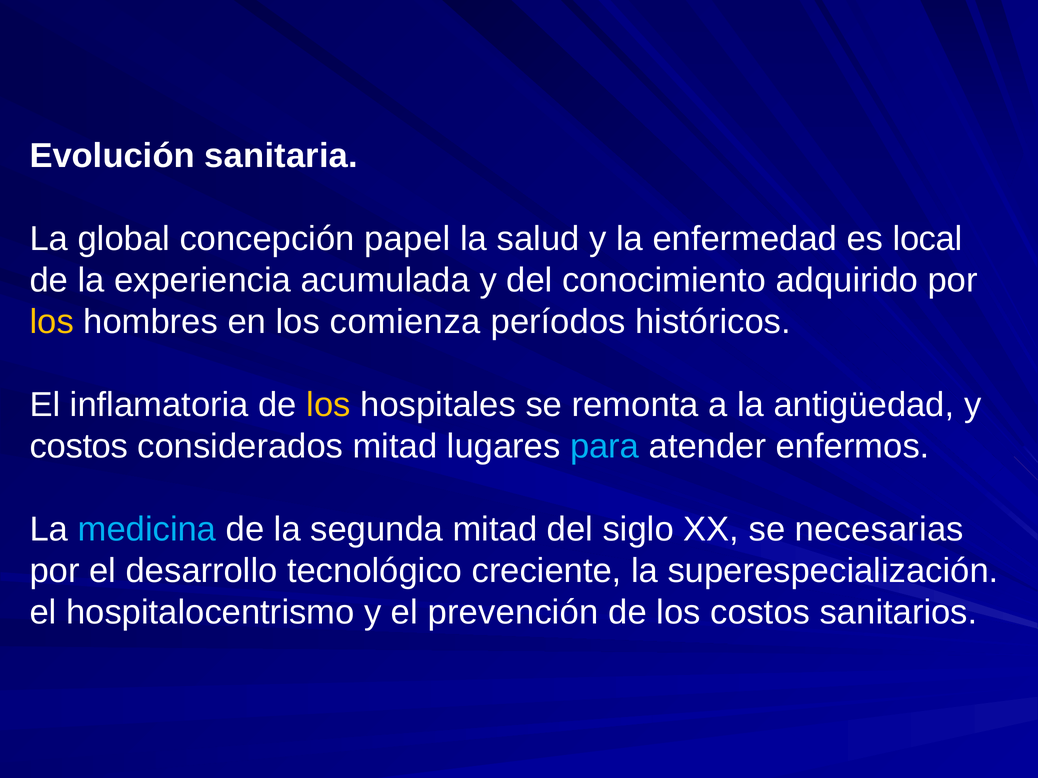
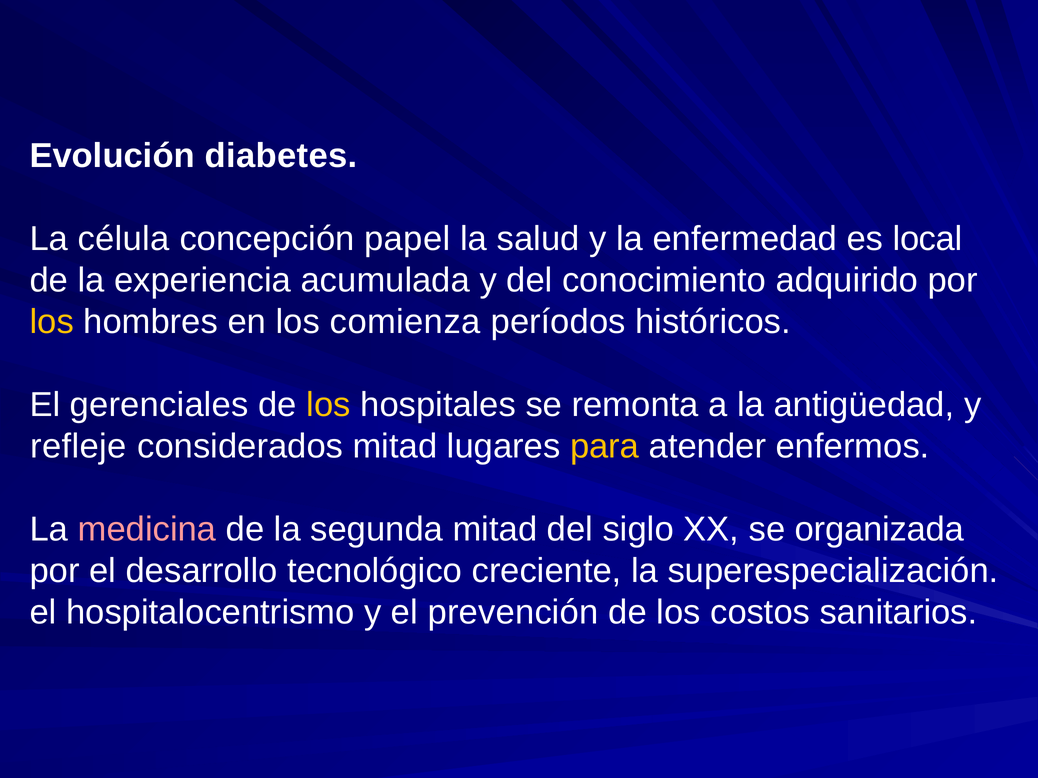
sanitaria: sanitaria -> diabetes
global: global -> célula
inflamatoria: inflamatoria -> gerenciales
costos at (79, 447): costos -> refleje
para colour: light blue -> yellow
medicina colour: light blue -> pink
necesarias: necesarias -> organizada
